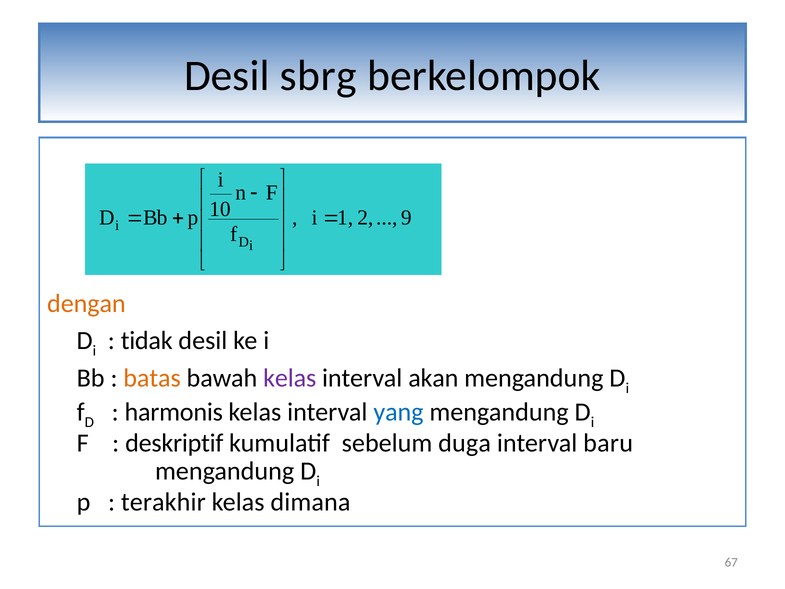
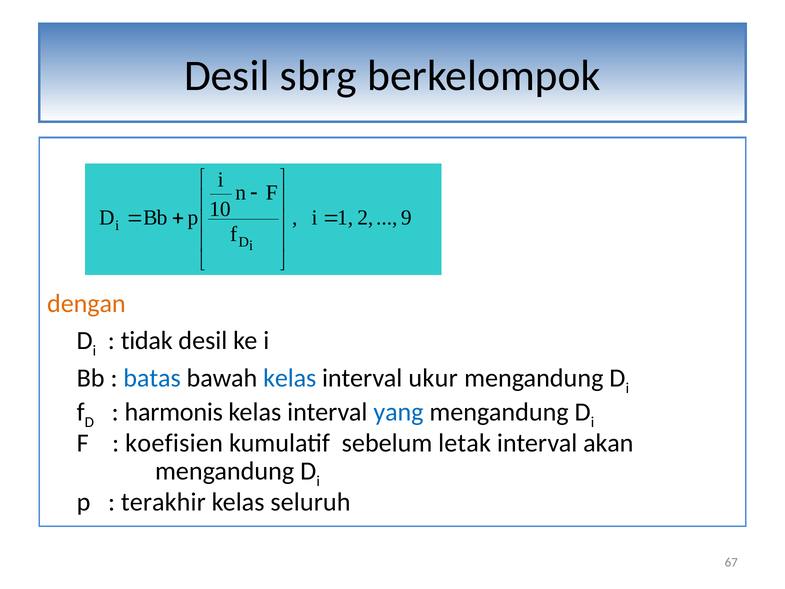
batas colour: orange -> blue
kelas at (290, 378) colour: purple -> blue
akan: akan -> ukur
deskriptif: deskriptif -> koefisien
duga: duga -> letak
baru: baru -> akan
dimana: dimana -> seluruh
